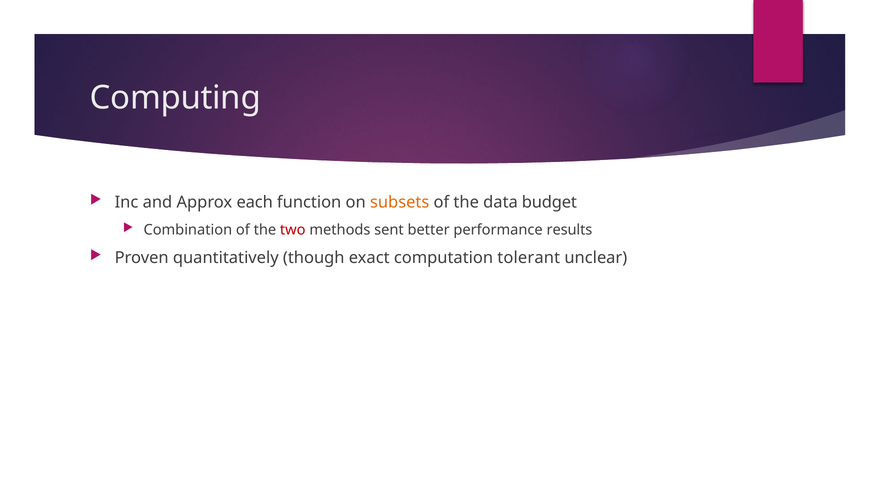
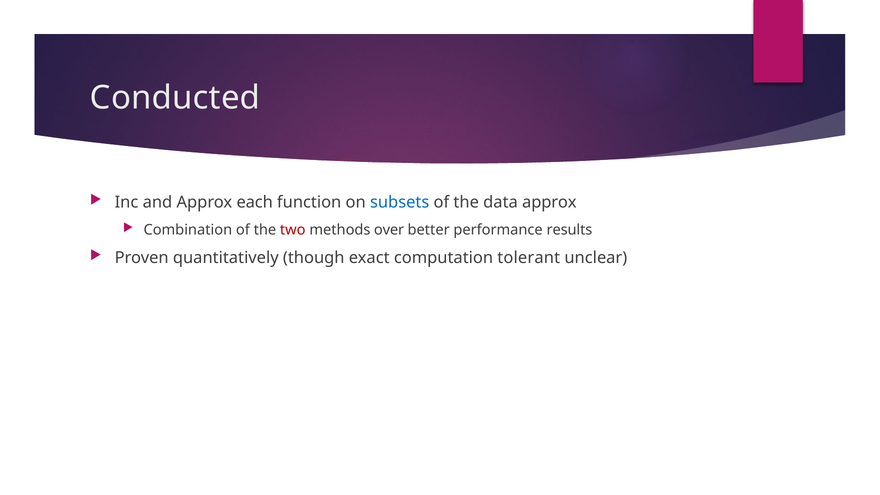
Computing: Computing -> Conducted
subsets colour: orange -> blue
data budget: budget -> approx
sent: sent -> over
